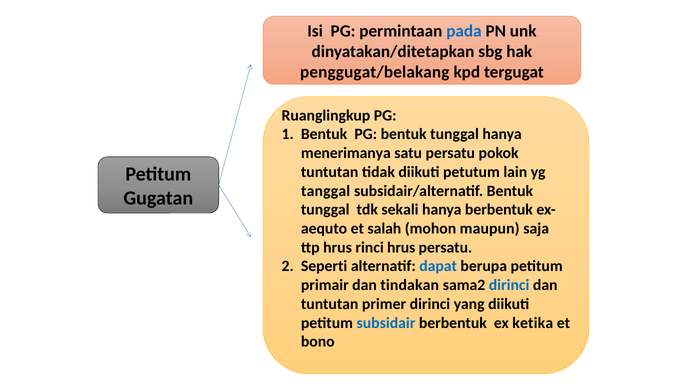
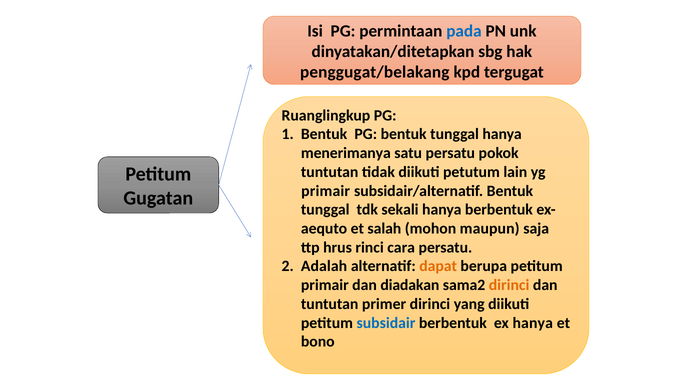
tanggal at (326, 191): tanggal -> primair
rinci hrus: hrus -> cara
Seperti: Seperti -> Adalah
dapat colour: blue -> orange
tindakan: tindakan -> diadakan
dirinci at (509, 285) colour: blue -> orange
ex ketika: ketika -> hanya
